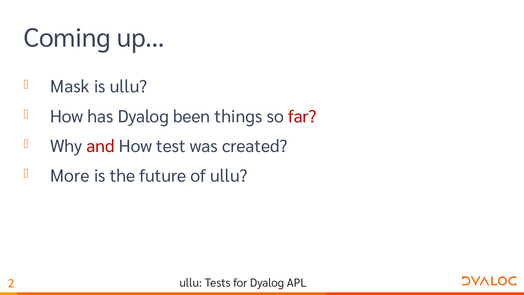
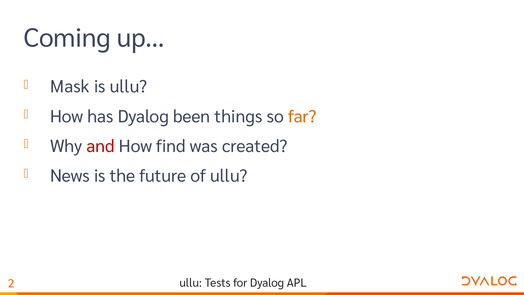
far colour: red -> orange
test: test -> find
More: More -> News
